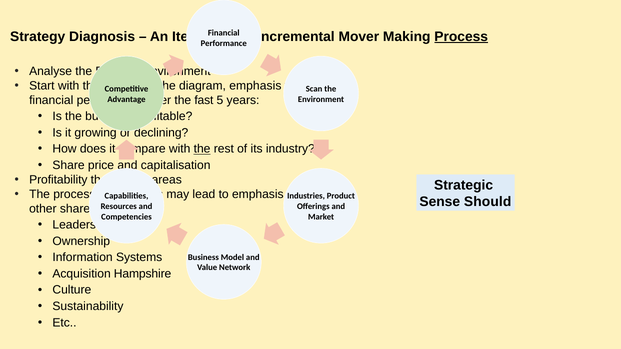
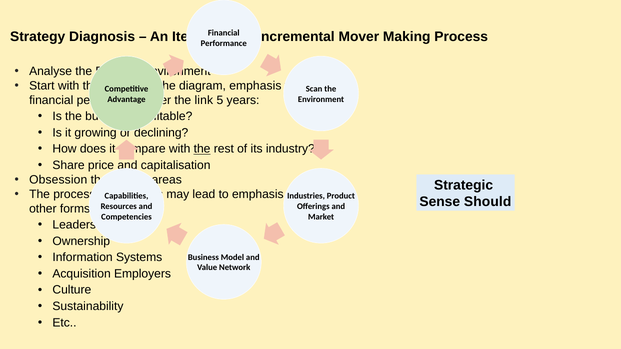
Process at (461, 37) underline: present -> none
fast: fast -> link
Profitability: Profitability -> Obsession
other share: share -> forms
Hampshire: Hampshire -> Employers
